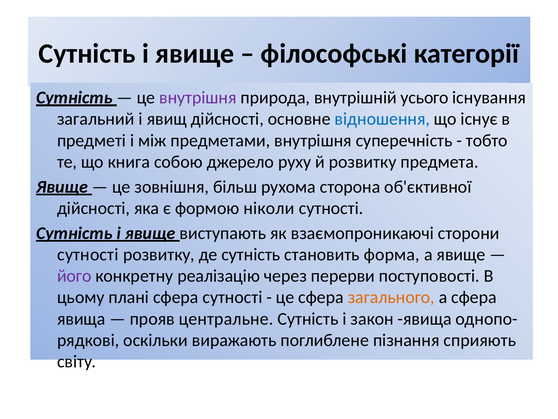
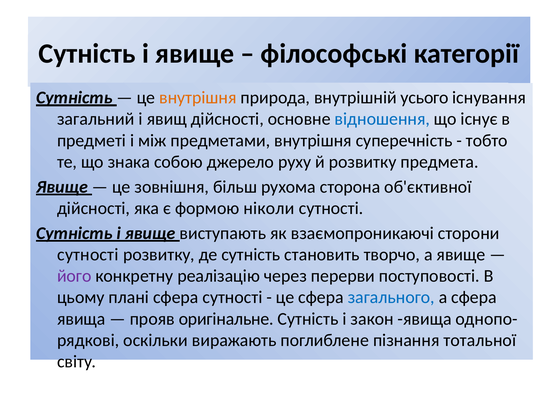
внутрішня at (198, 98) colour: purple -> orange
книга: книга -> знака
форма: форма -> творчо
загального colour: orange -> blue
центральне: центральне -> оригінальне
сприяють: сприяють -> тотальної
